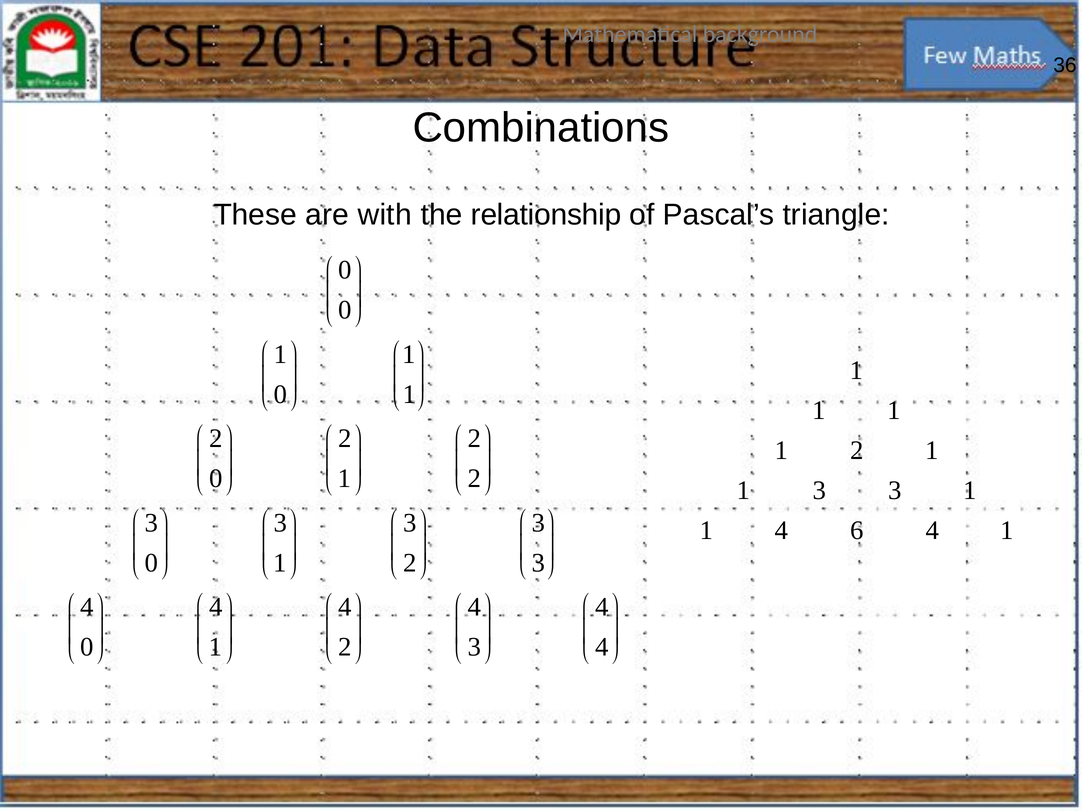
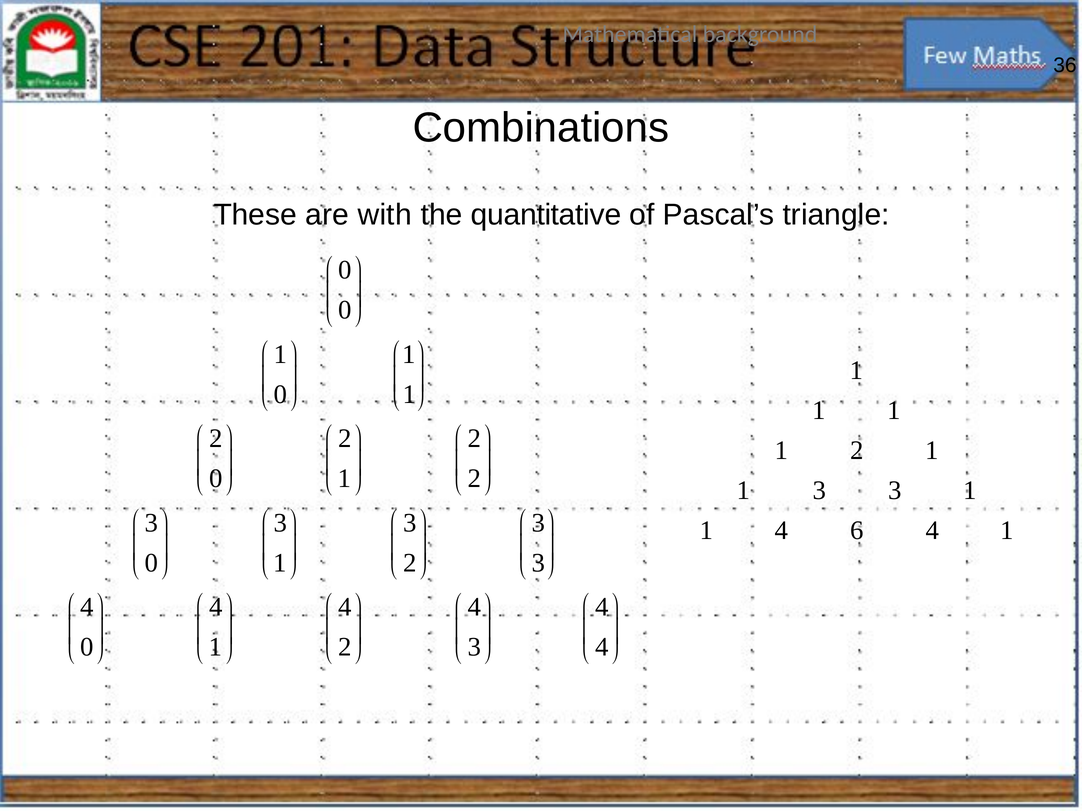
relationship: relationship -> quantitative
